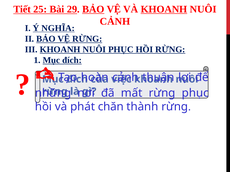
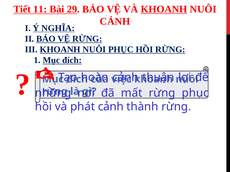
25: 25 -> 11
BẢO at (93, 9) underline: present -> none
phát chăn: chăn -> cảnh
